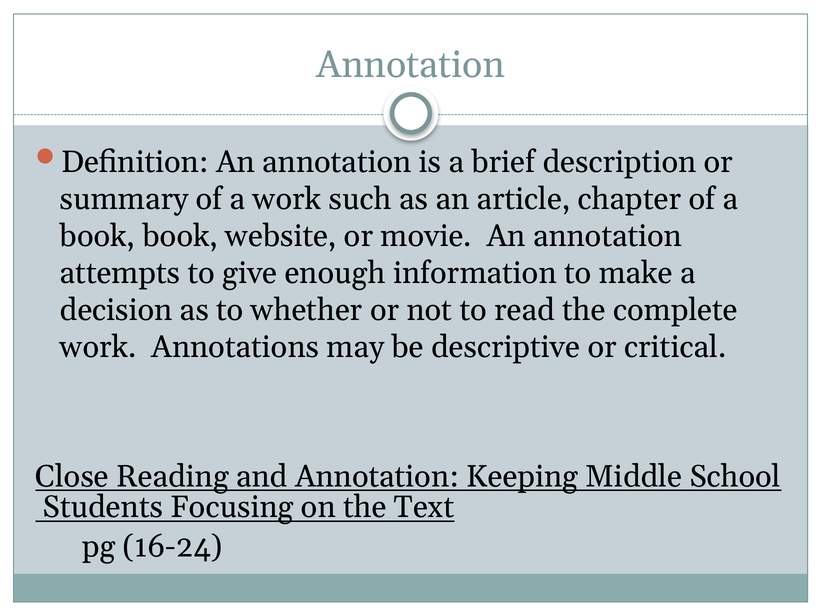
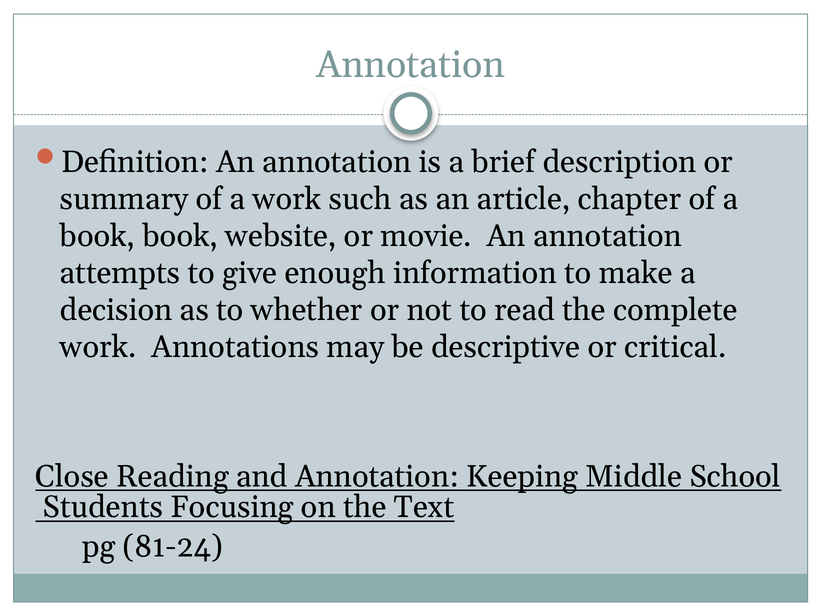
16-24: 16-24 -> 81-24
